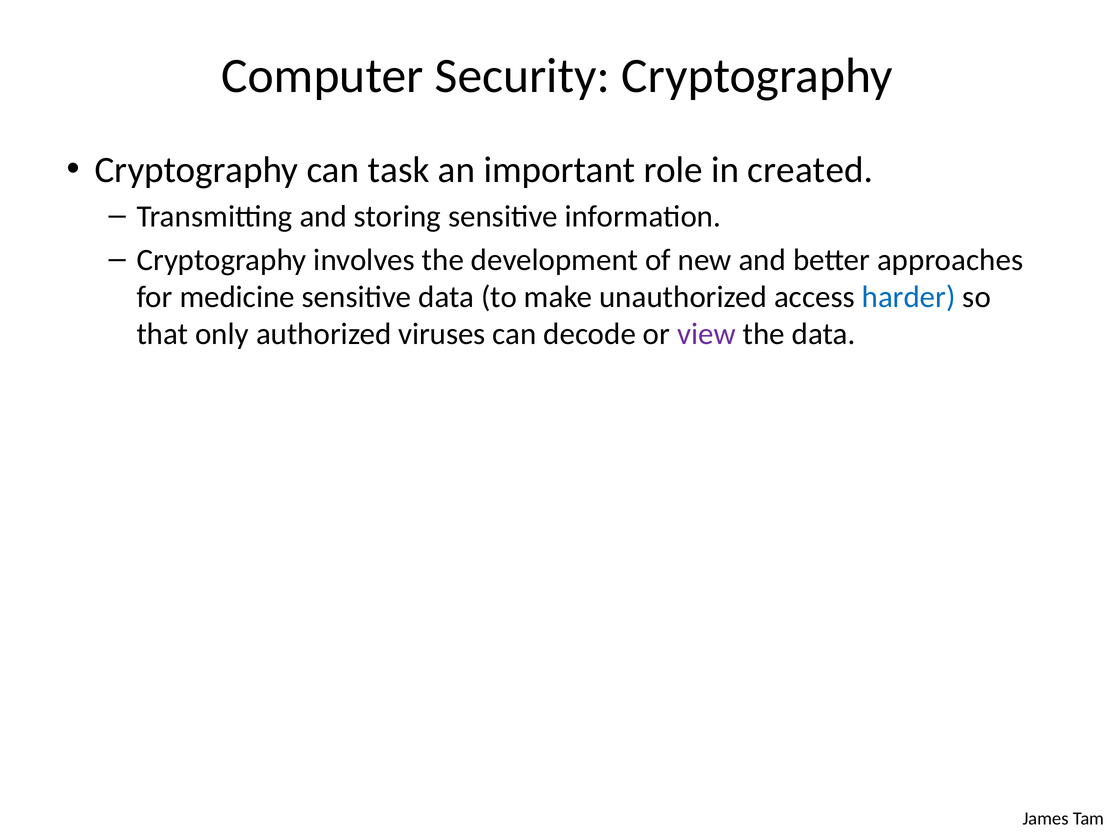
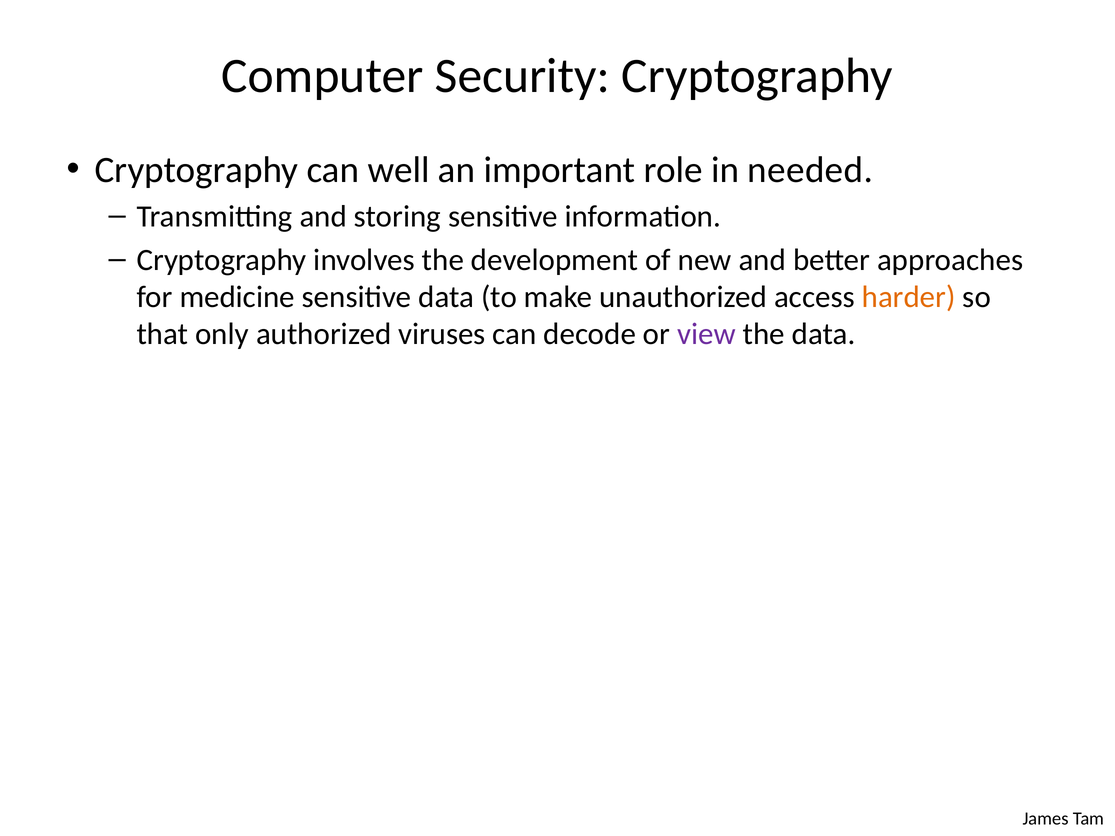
task: task -> well
created: created -> needed
harder colour: blue -> orange
